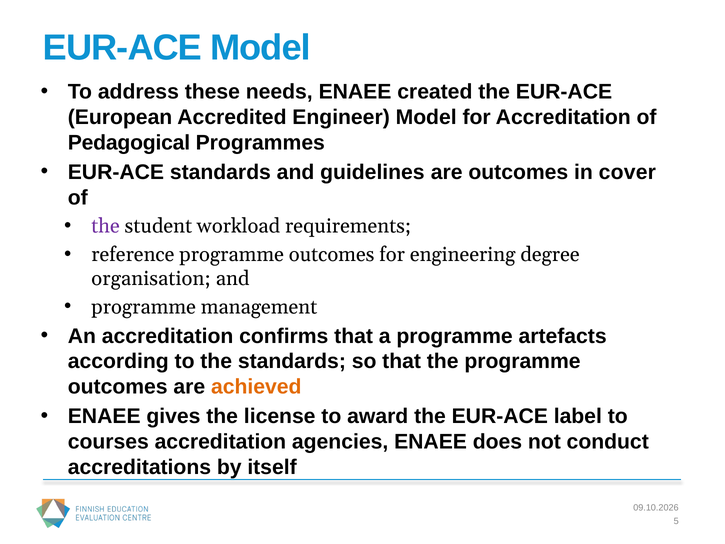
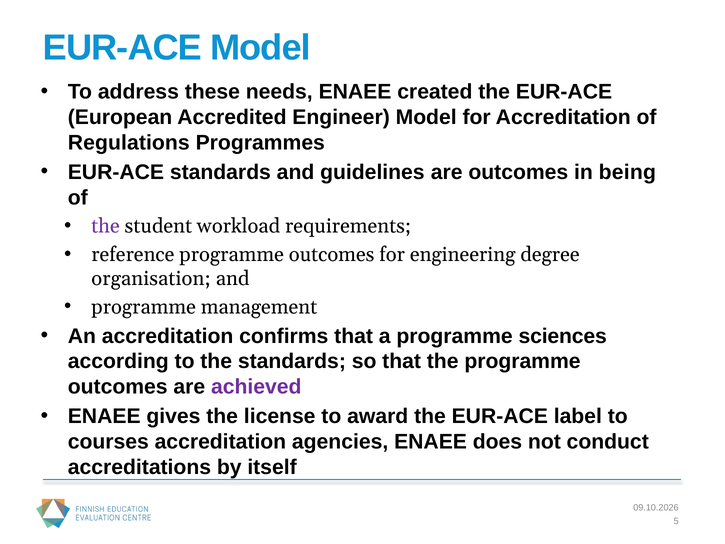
Pedagogical: Pedagogical -> Regulations
cover: cover -> being
artefacts: artefacts -> sciences
achieved colour: orange -> purple
